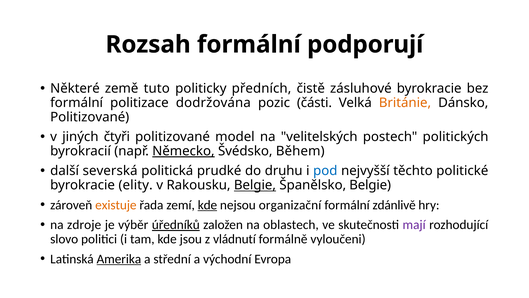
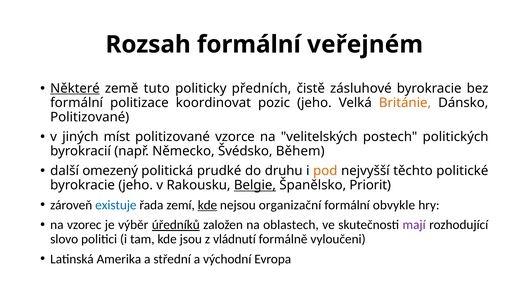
podporují: podporují -> veřejném
Některé underline: none -> present
dodržována: dodržována -> koordinovat
pozic části: části -> jeho
čtyři: čtyři -> míst
model: model -> vzorce
Německo underline: present -> none
severská: severská -> omezený
pod colour: blue -> orange
byrokracie elity: elity -> jeho
Španělsko Belgie: Belgie -> Priorit
existuje colour: orange -> blue
zdánlivě: zdánlivě -> obvykle
zdroje: zdroje -> vzorec
Amerika underline: present -> none
